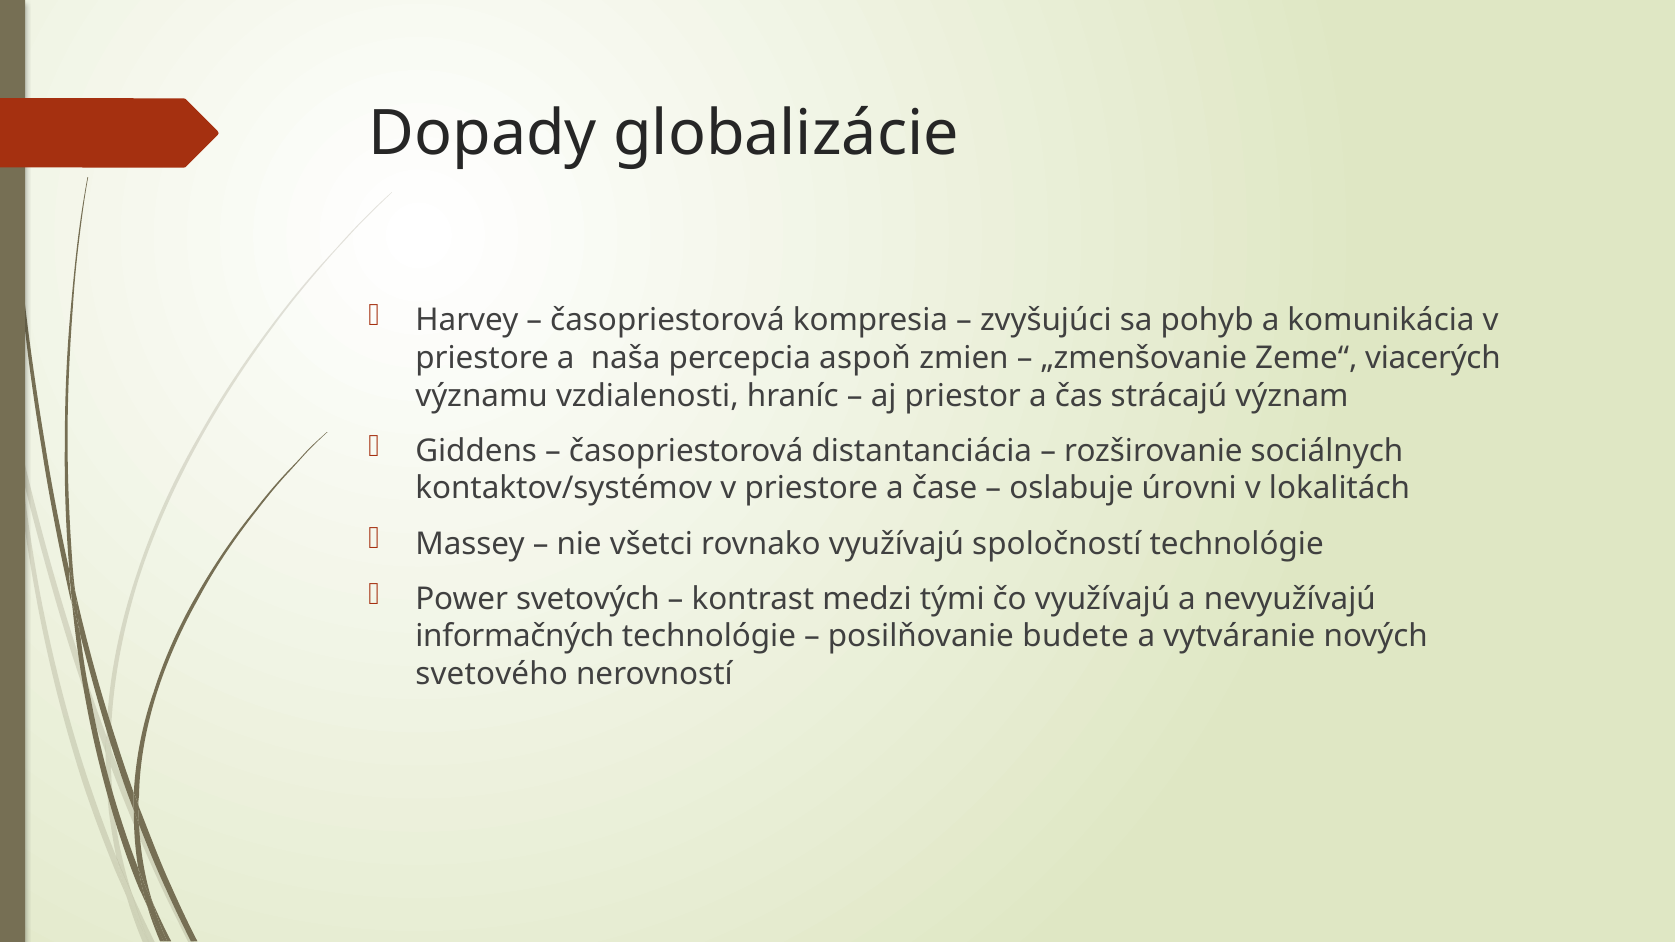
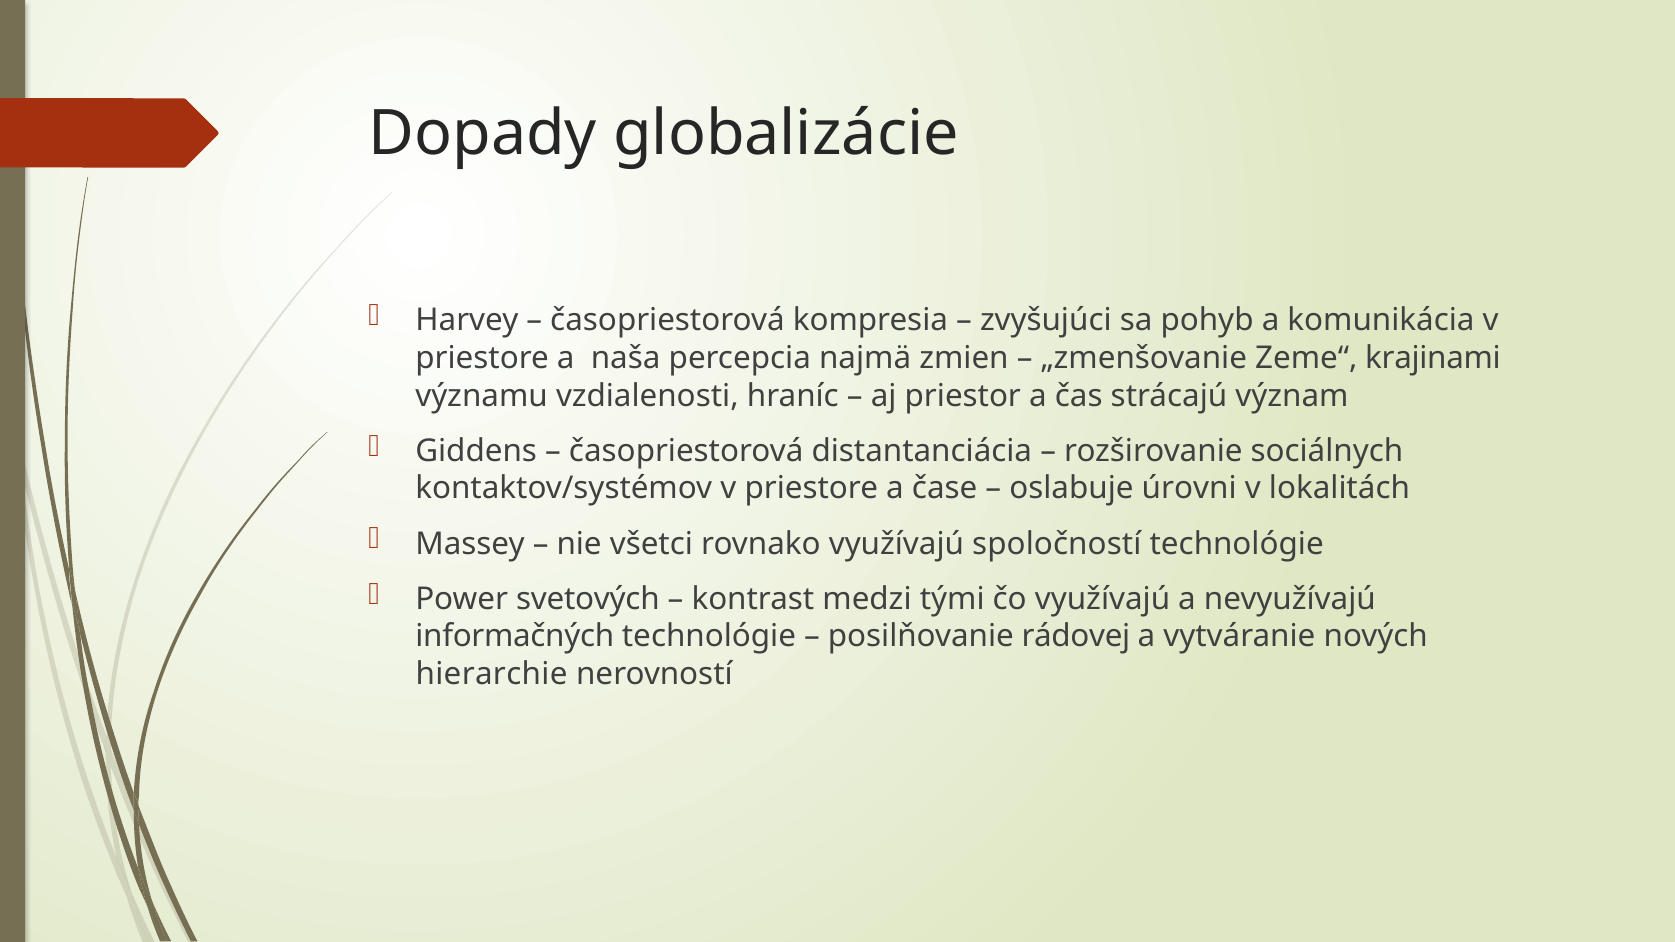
aspoň: aspoň -> najmä
viacerých: viacerých -> krajinami
budete: budete -> rádovej
svetového: svetového -> hierarchie
